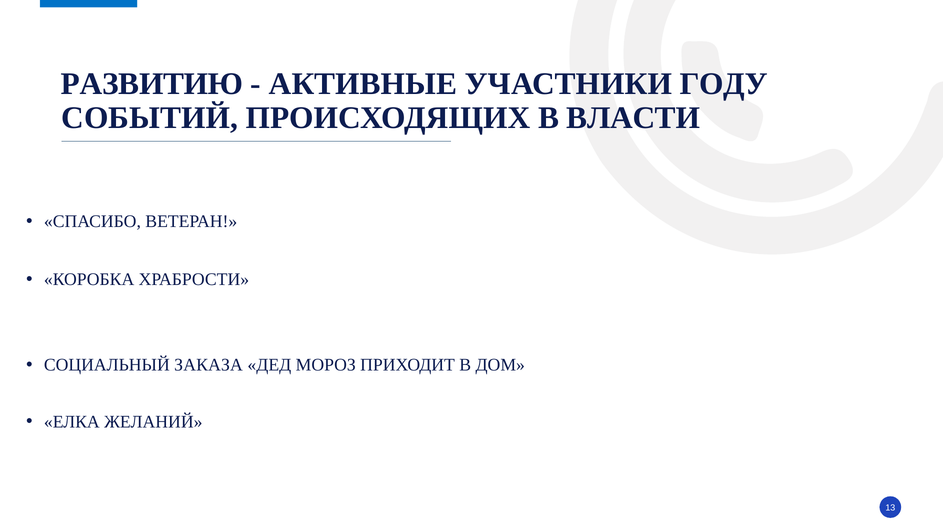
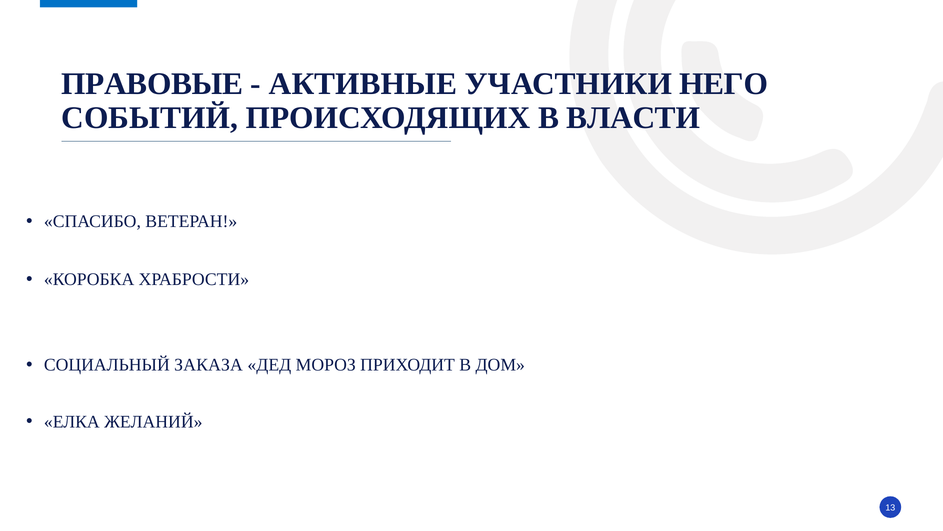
РАЗВИТИЮ: РАЗВИТИЮ -> ПРАВОВЫЕ
ГОДУ: ГОДУ -> НЕГО
